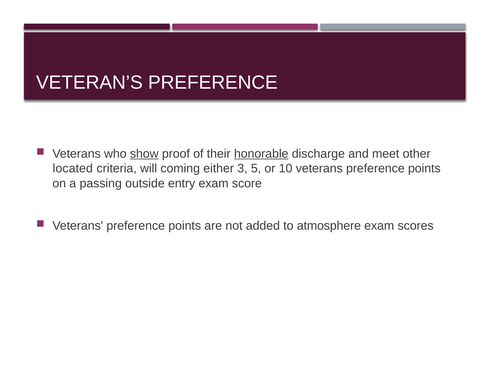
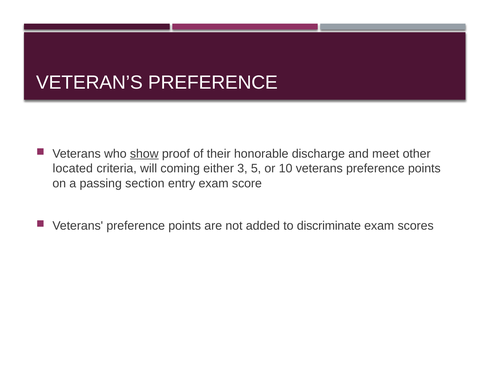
honorable underline: present -> none
outside: outside -> section
atmosphere: atmosphere -> discriminate
